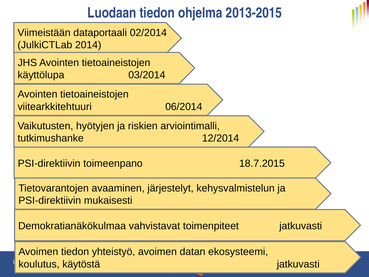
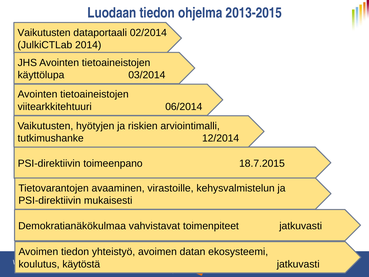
Viimeistään at (44, 33): Viimeistään -> Vaikutusten
järjestelyt: järjestelyt -> virastoille
